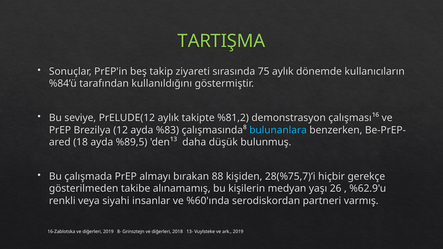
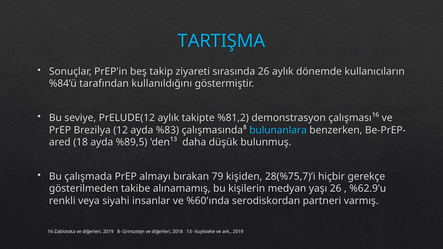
TARTIŞMA colour: light green -> light blue
sırasında 75: 75 -> 26
88: 88 -> 79
